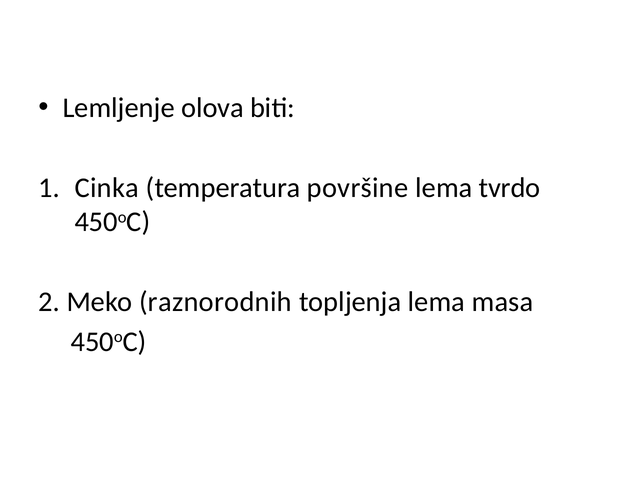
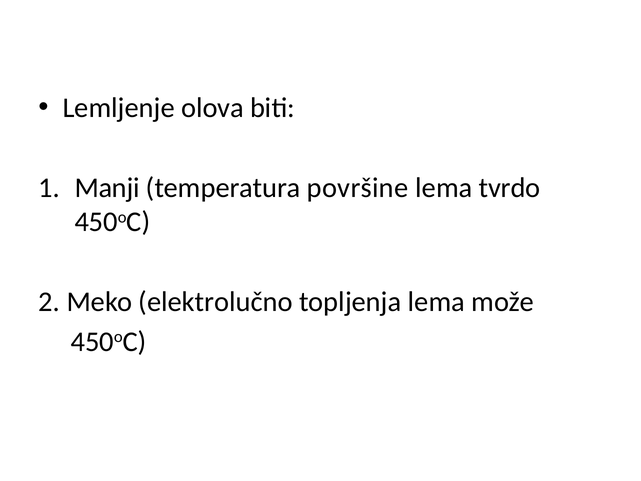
Cinka: Cinka -> Manji
raznorodnih: raznorodnih -> elektrolučno
masa: masa -> može
